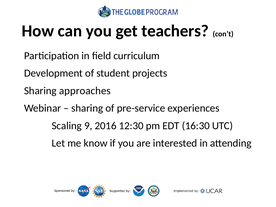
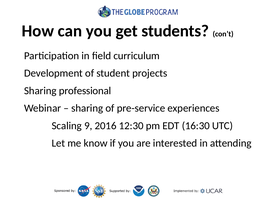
teachers: teachers -> students
approaches: approaches -> professional
